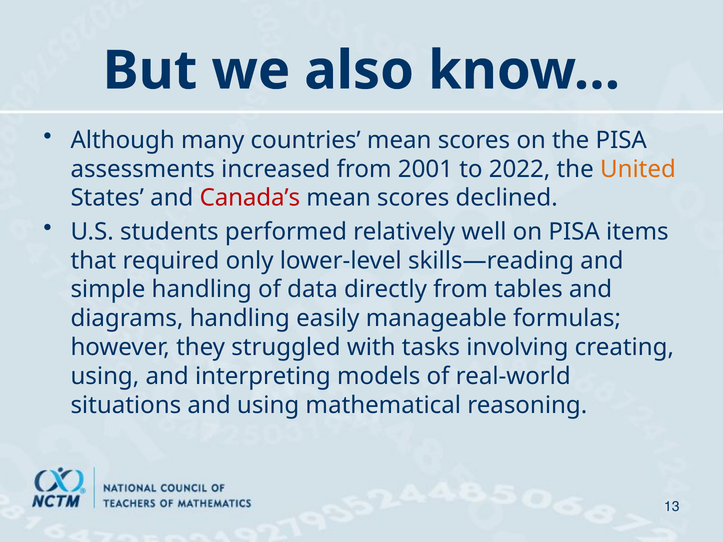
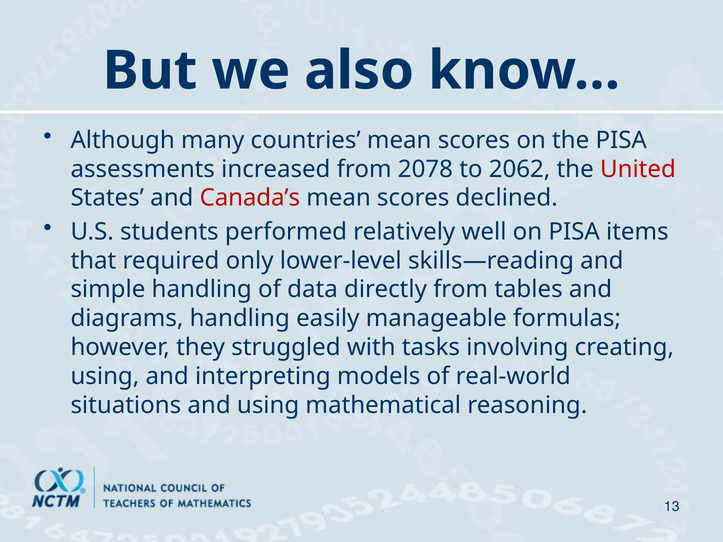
2001: 2001 -> 2078
2022: 2022 -> 2062
United colour: orange -> red
